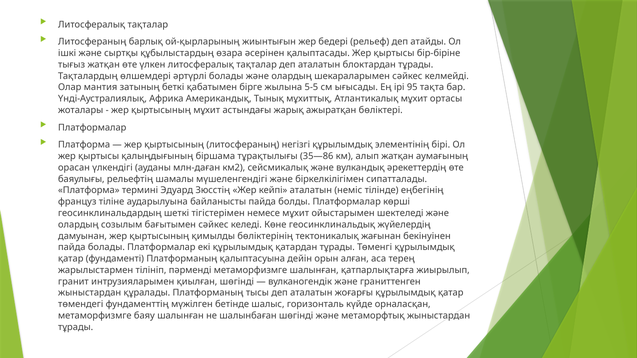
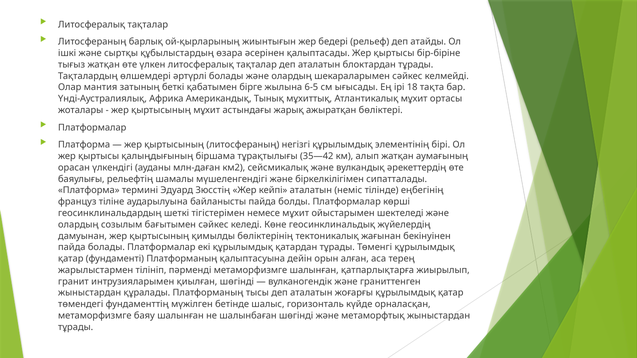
5-5: 5-5 -> 6-5
95: 95 -> 18
35—86: 35—86 -> 35—42
